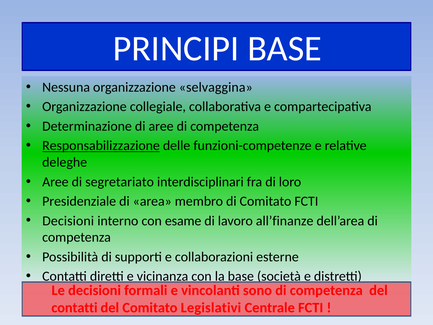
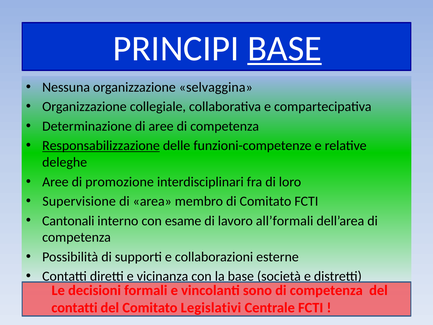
BASE at (285, 49) underline: none -> present
segretariato: segretariato -> promozione
Presidenziale: Presidenziale -> Supervisione
Decisioni at (68, 221): Decisioni -> Cantonali
all’finanze: all’finanze -> all’formali
